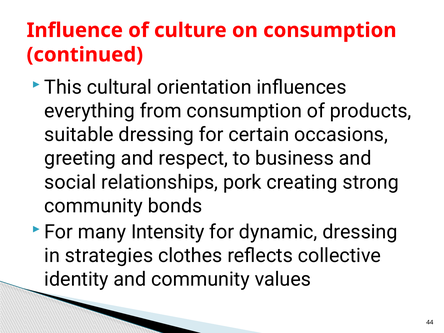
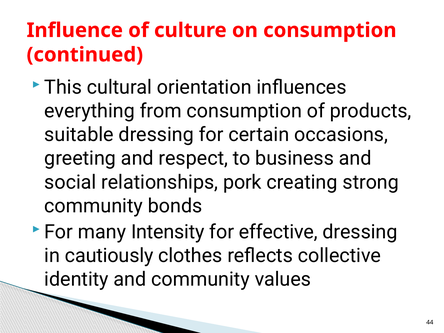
dynamic: dynamic -> effective
strategies: strategies -> cautiously
